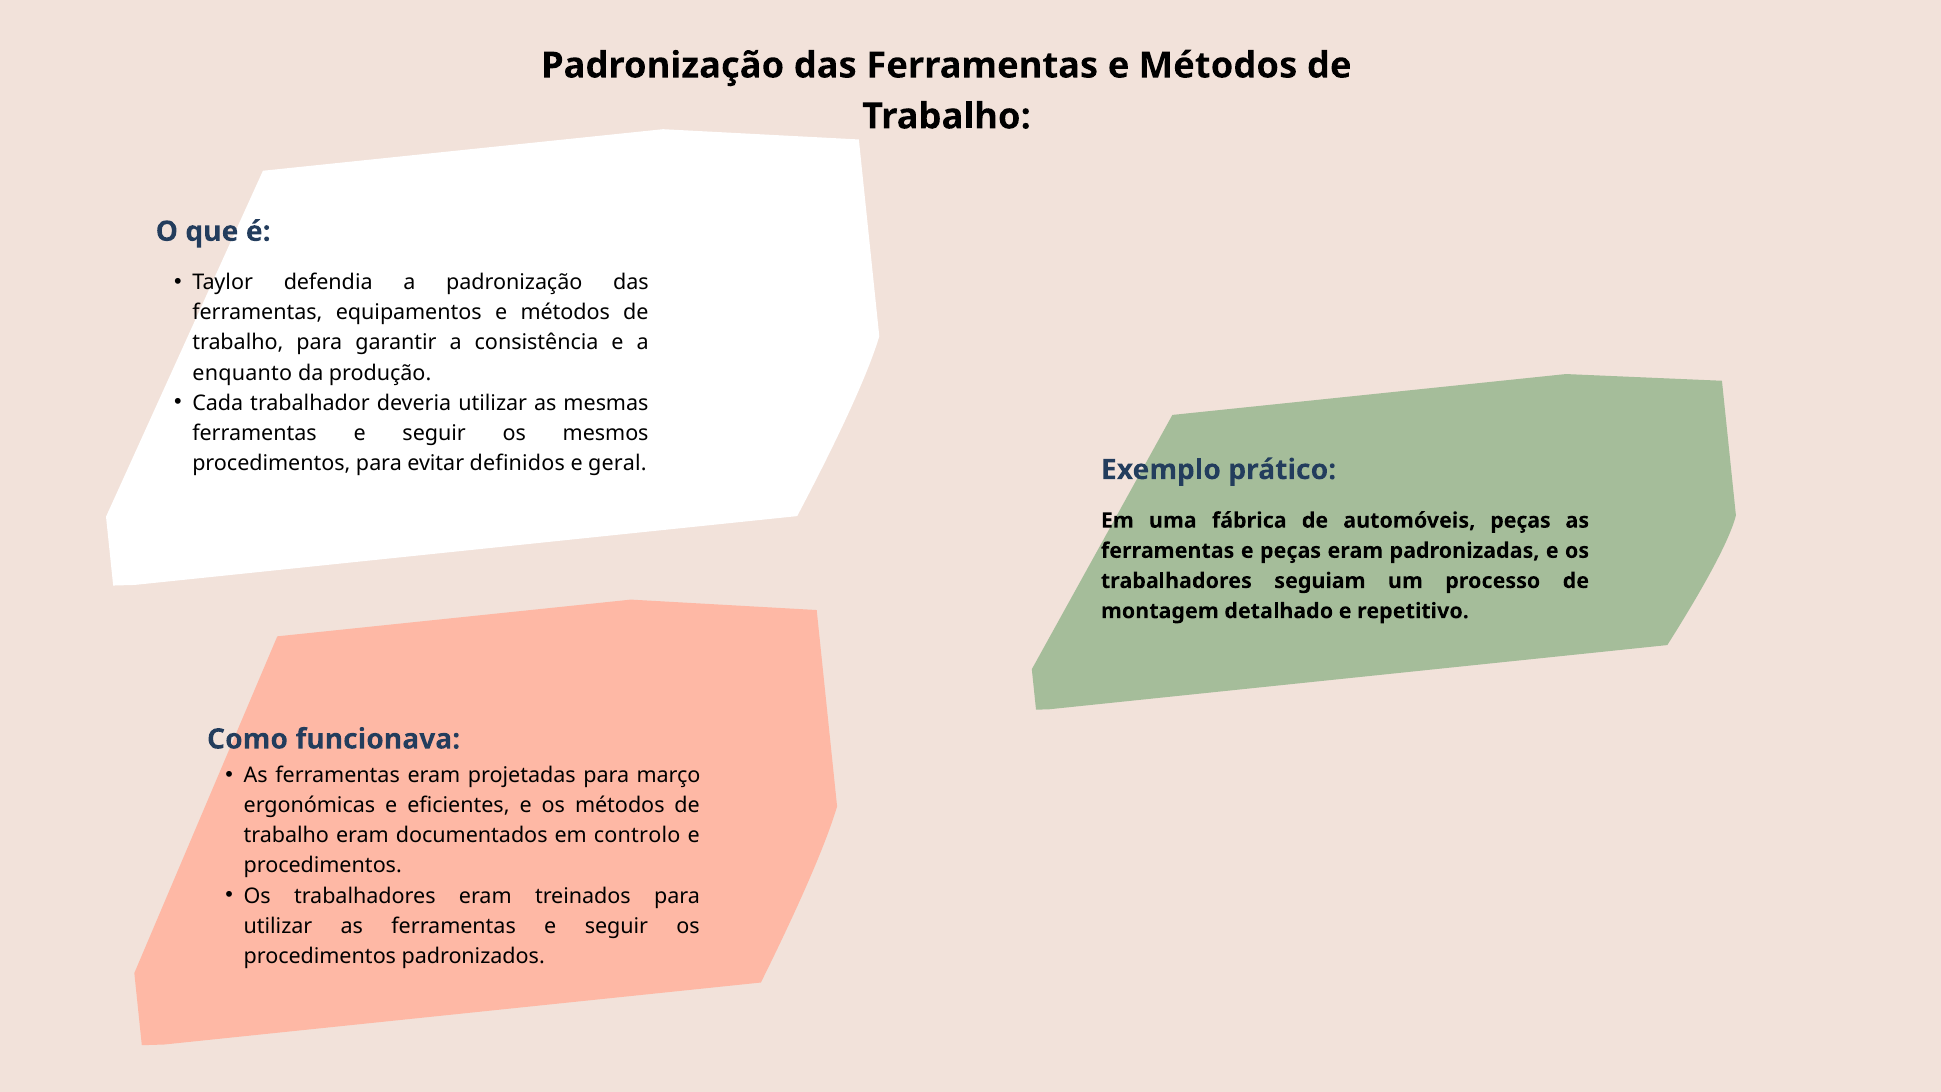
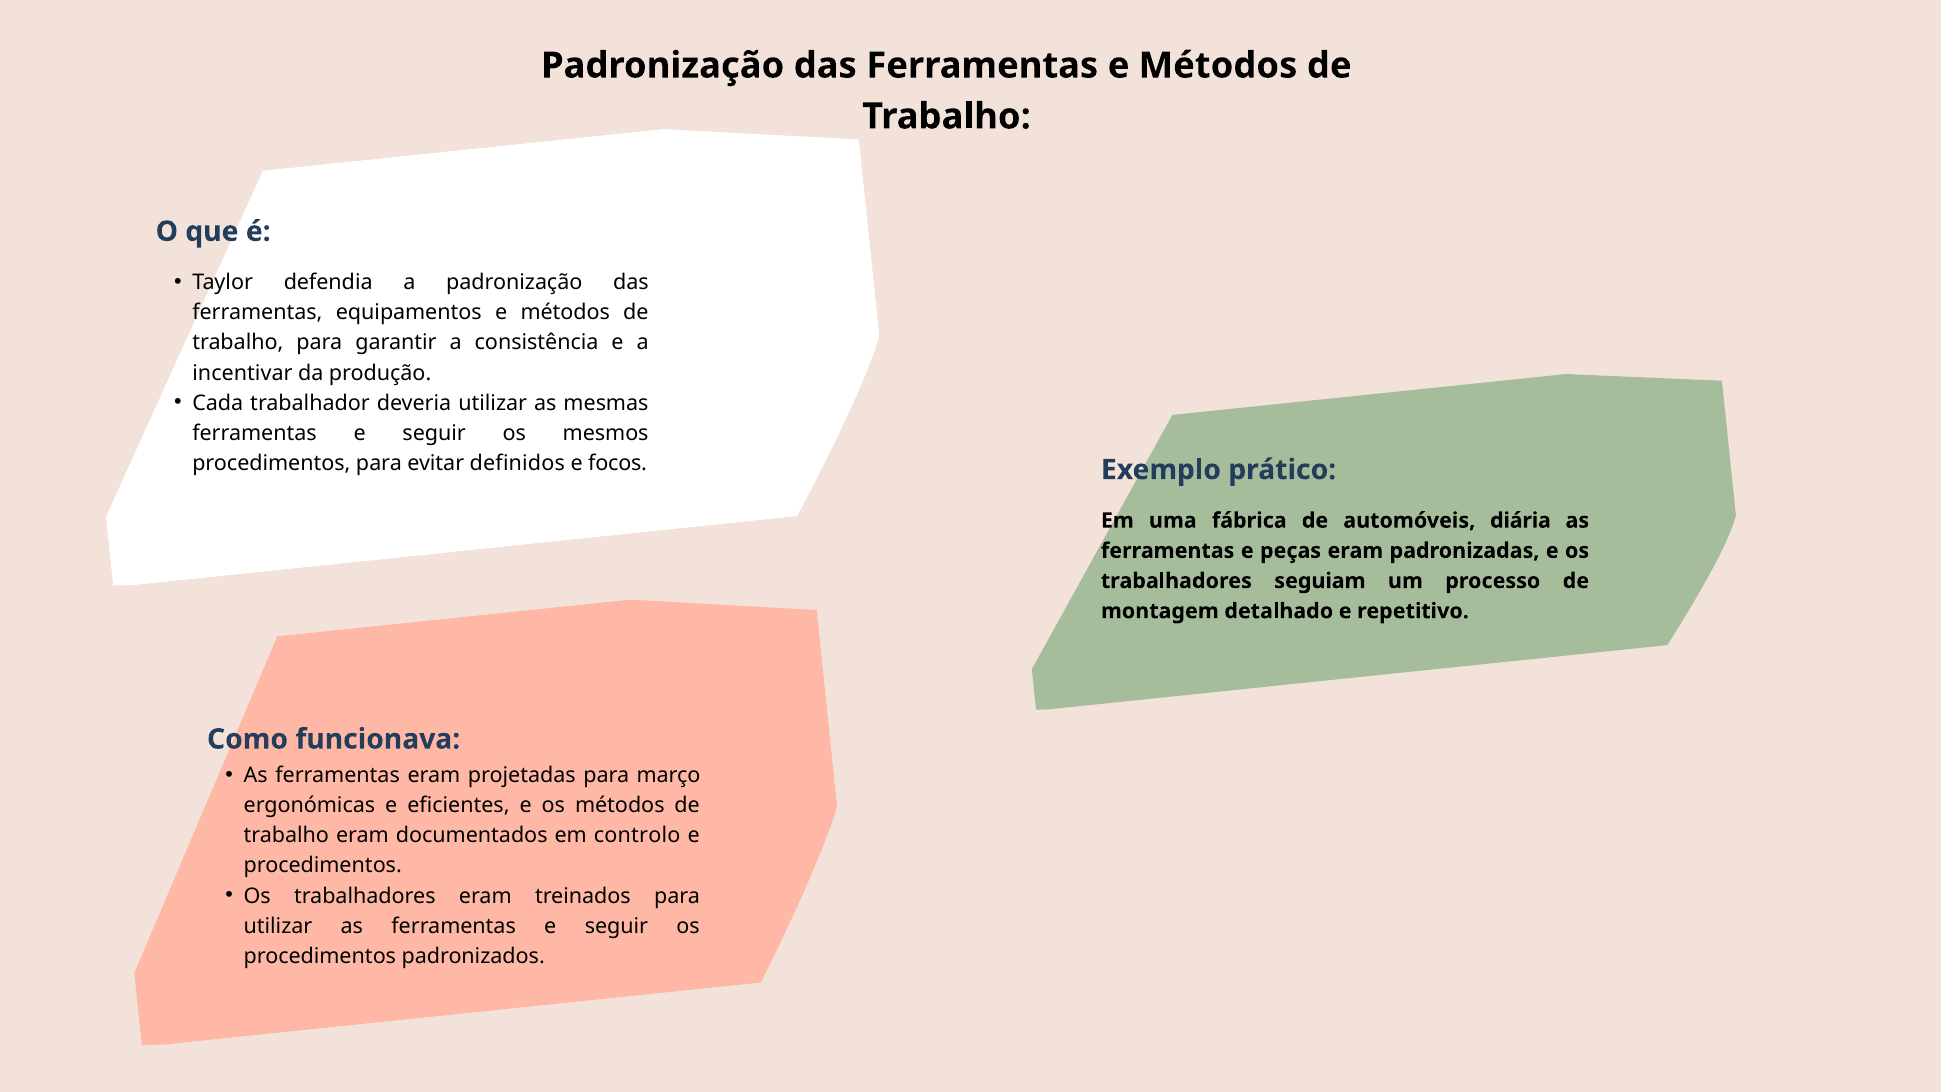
enquanto: enquanto -> incentivar
geral: geral -> focos
automóveis peças: peças -> diária
